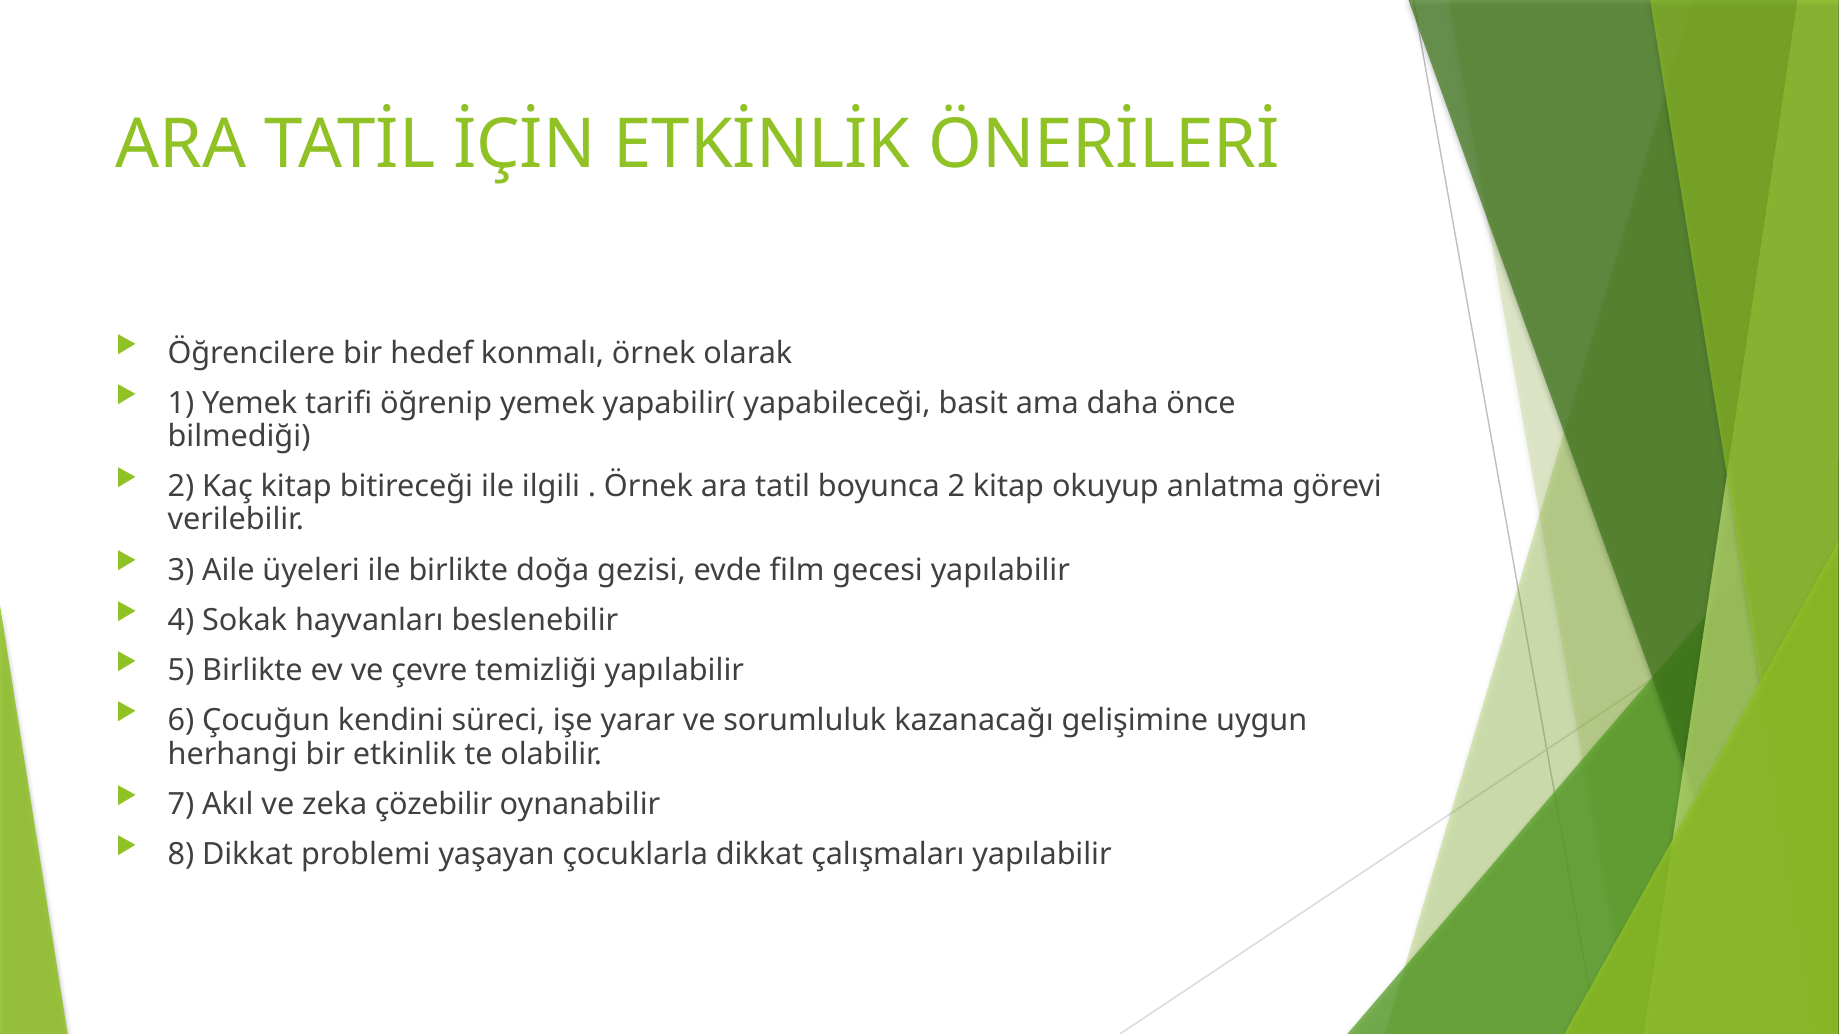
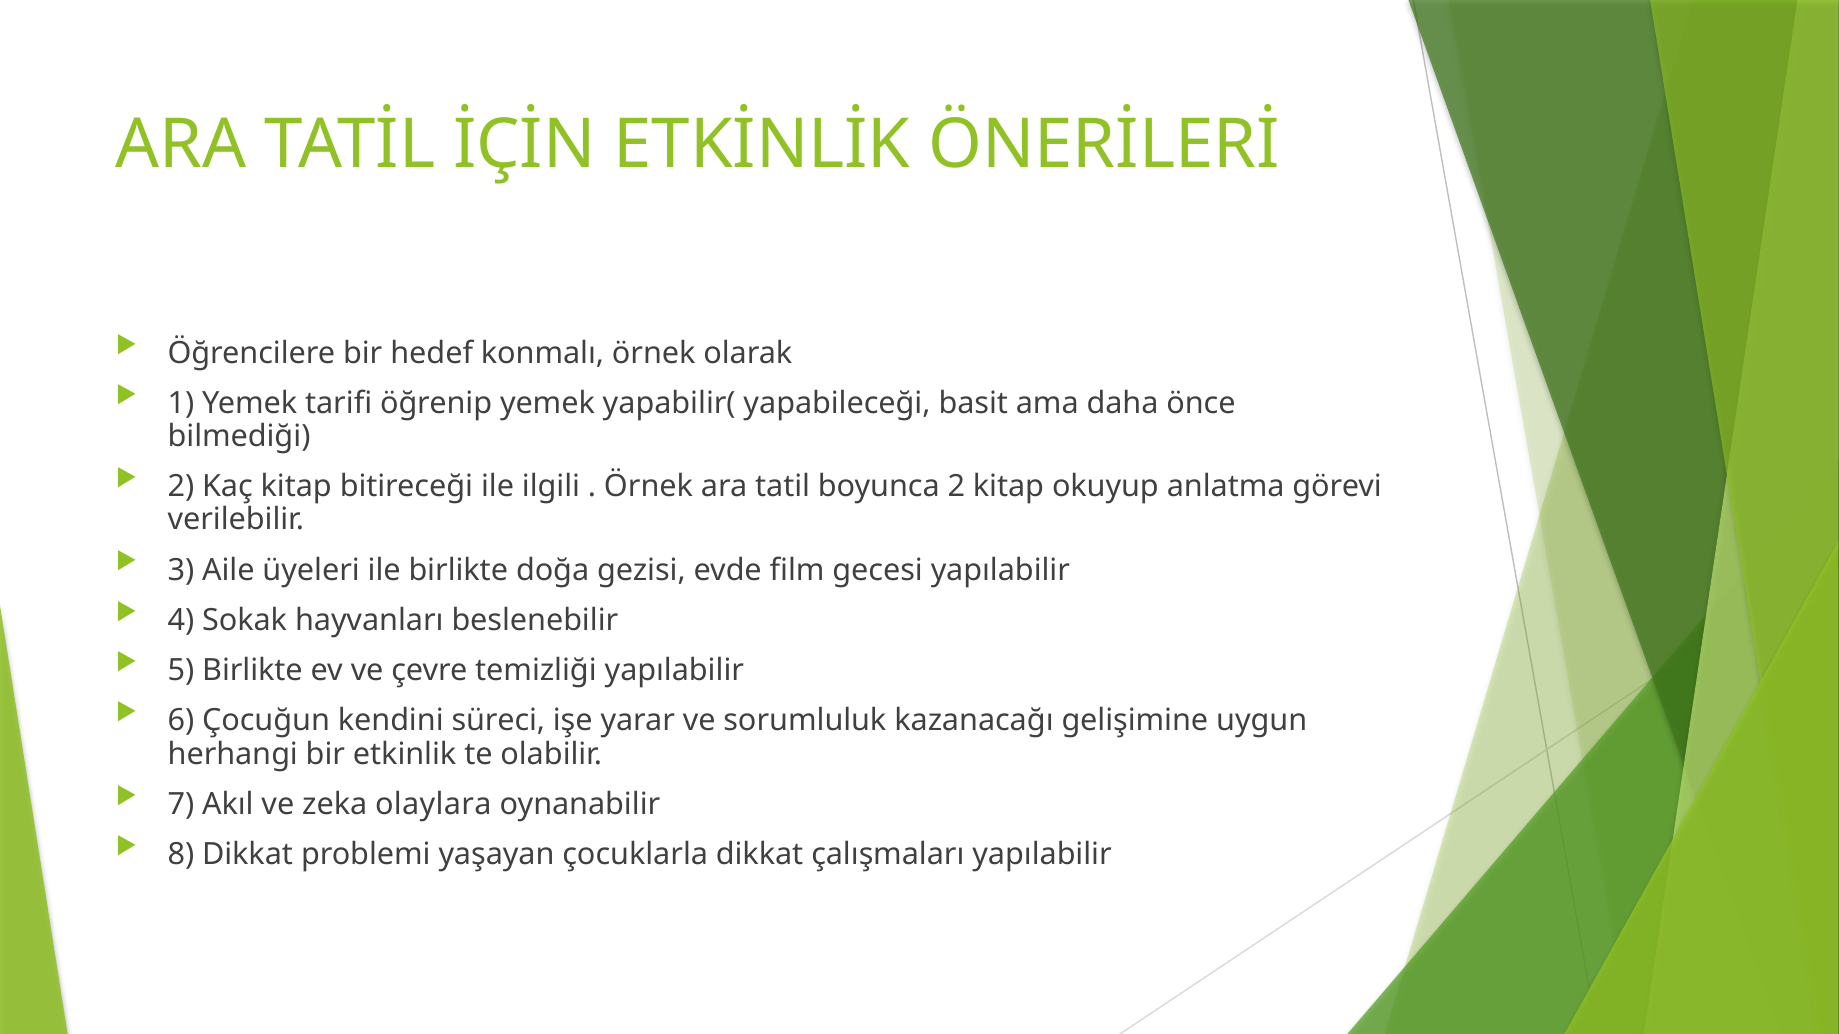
çözebilir: çözebilir -> olaylara
